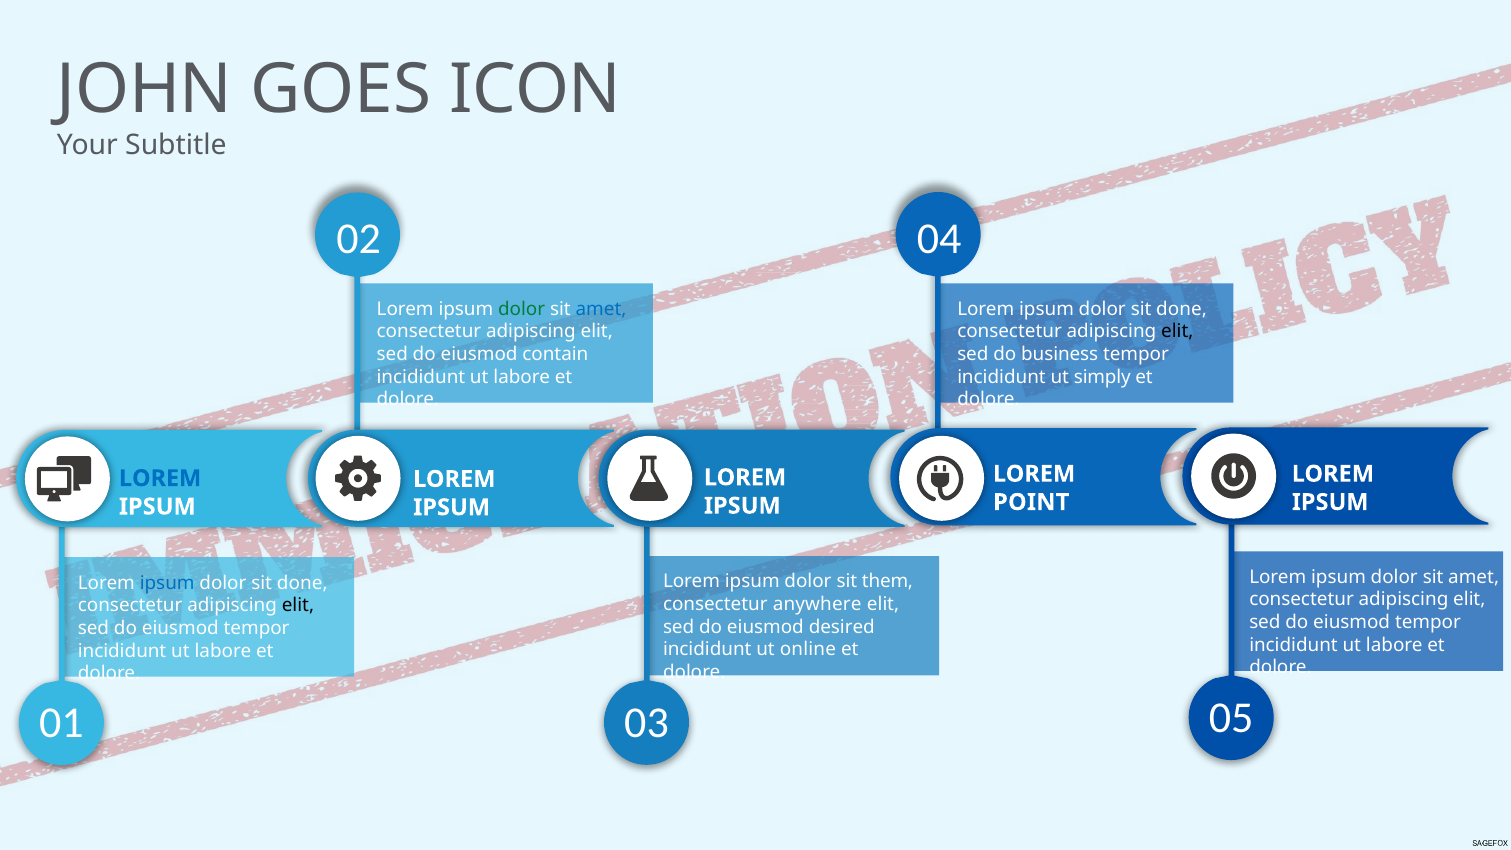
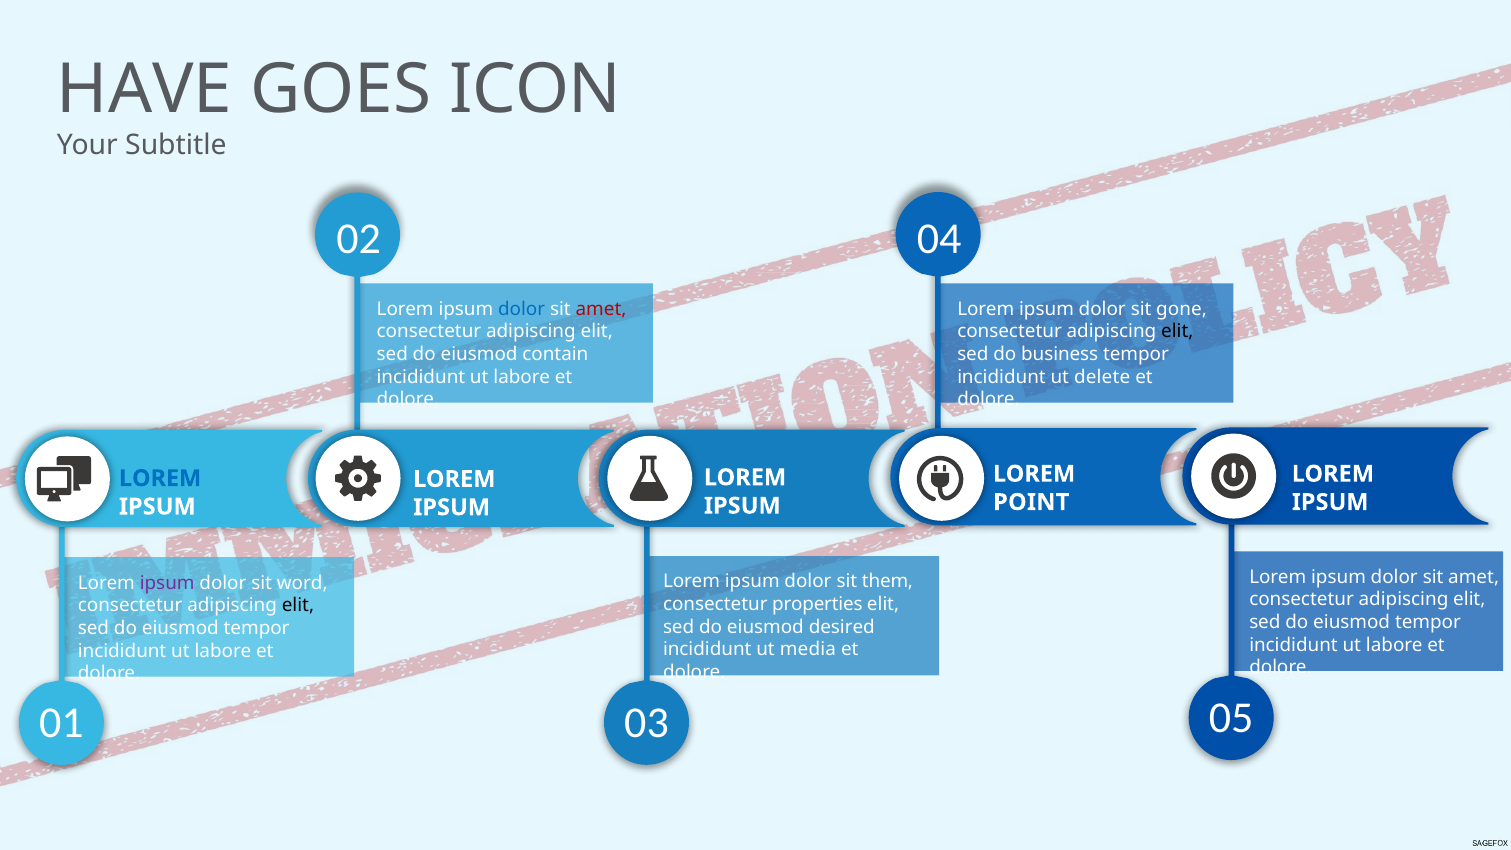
JOHN: JOHN -> HAVE
dolor at (522, 309) colour: green -> blue
amet at (601, 309) colour: blue -> red
done at (1182, 309): done -> gone
simply: simply -> delete
ipsum at (167, 583) colour: blue -> purple
done at (302, 583): done -> word
anywhere: anywhere -> properties
online: online -> media
